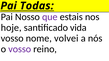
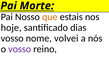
Todas: Todas -> Morte
que colour: purple -> orange
vida: vida -> dias
